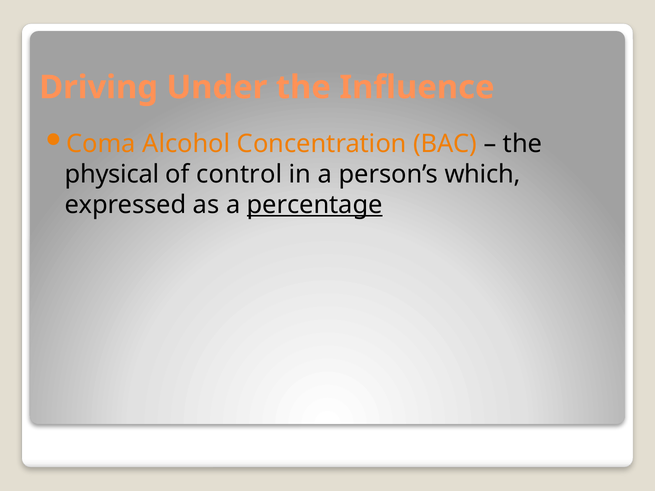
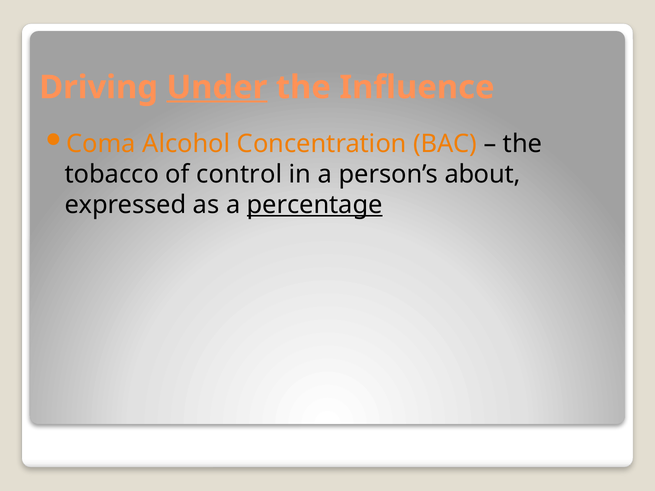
Under underline: none -> present
physical: physical -> tobacco
which: which -> about
